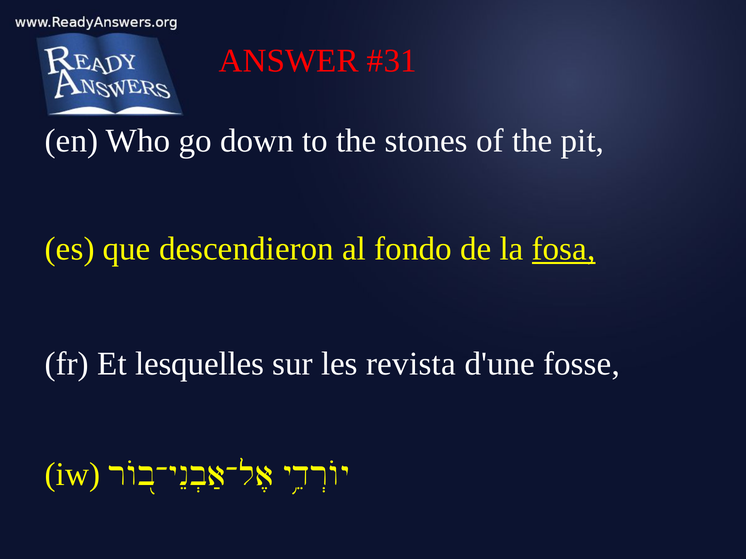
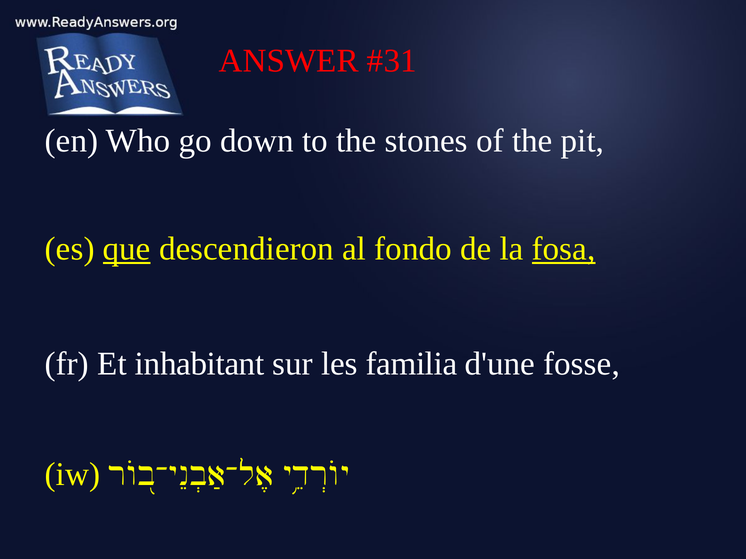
que underline: none -> present
lesquelles: lesquelles -> inhabitant
revista: revista -> familia
